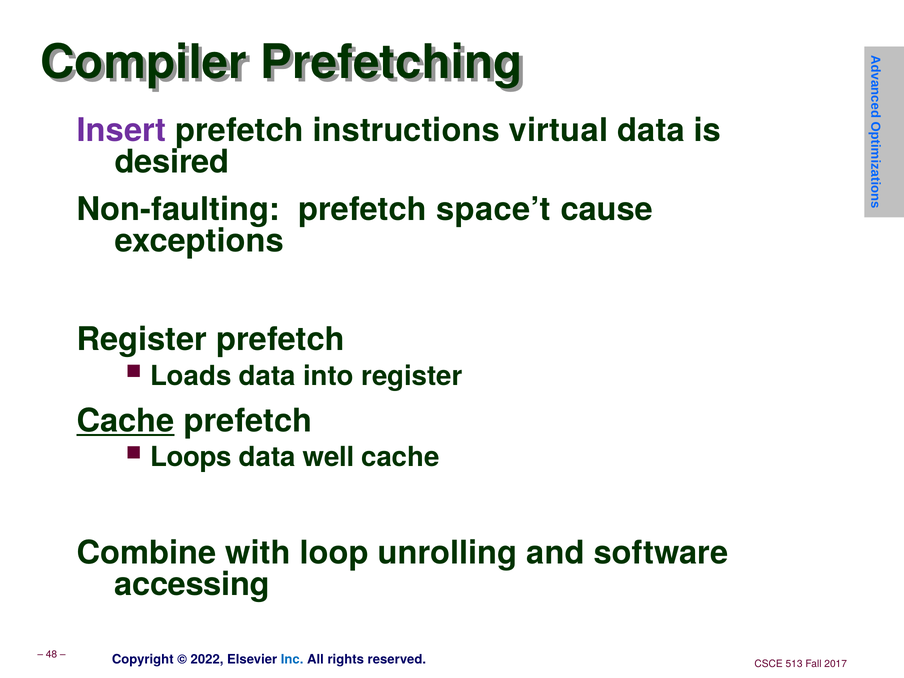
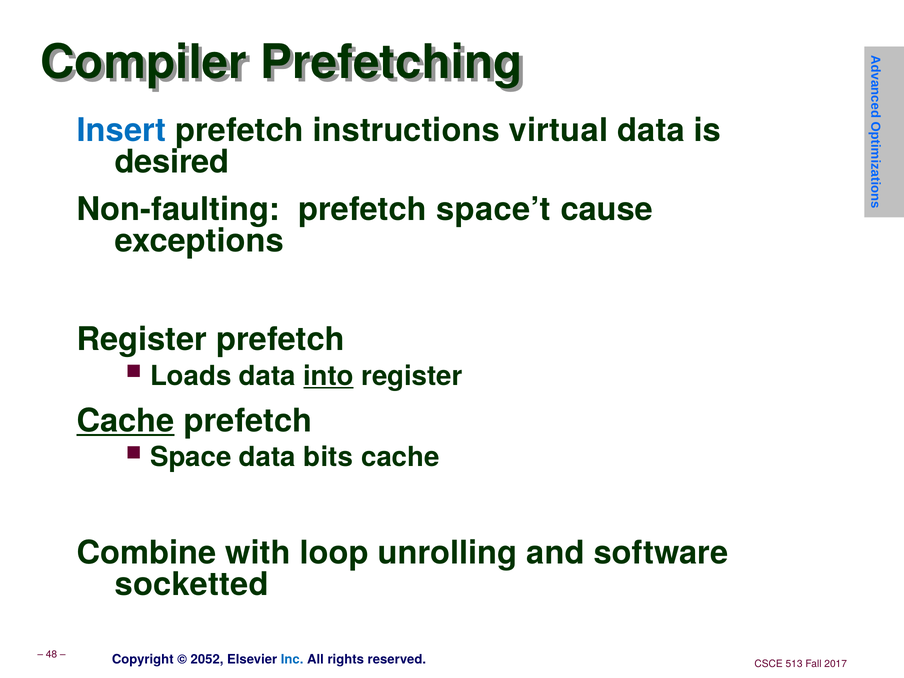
Insert colour: purple -> blue
into underline: none -> present
Loops: Loops -> Space
well: well -> bits
accessing: accessing -> socketted
2022: 2022 -> 2052
